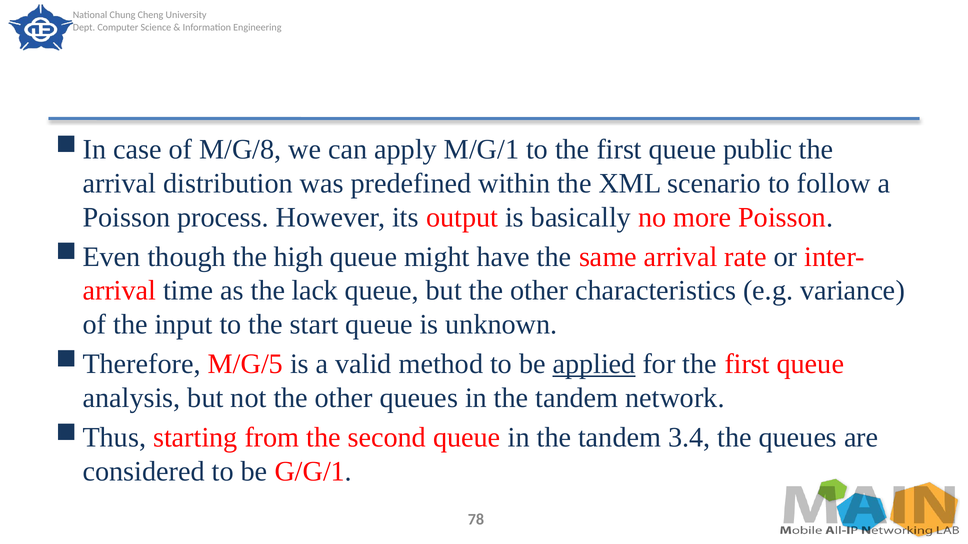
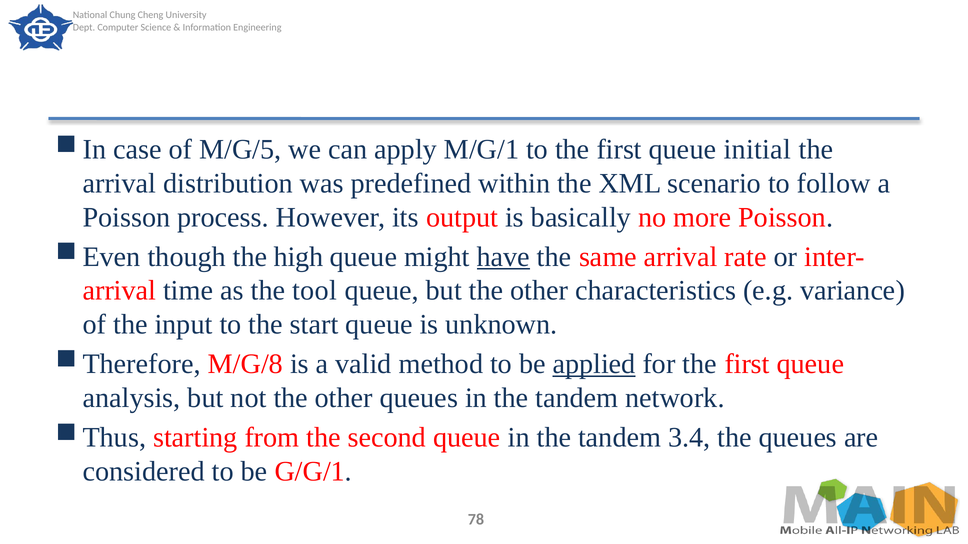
M/G/8: M/G/8 -> M/G/5
public: public -> initial
have underline: none -> present
lack: lack -> tool
M/G/5: M/G/5 -> M/G/8
